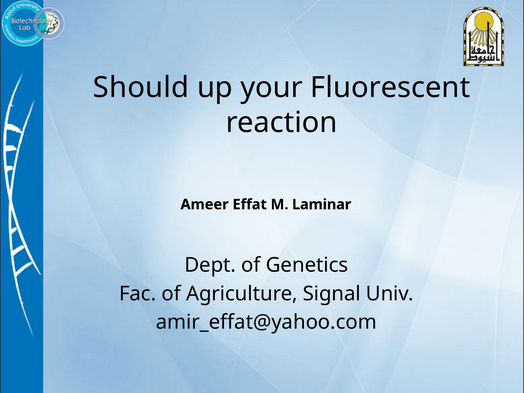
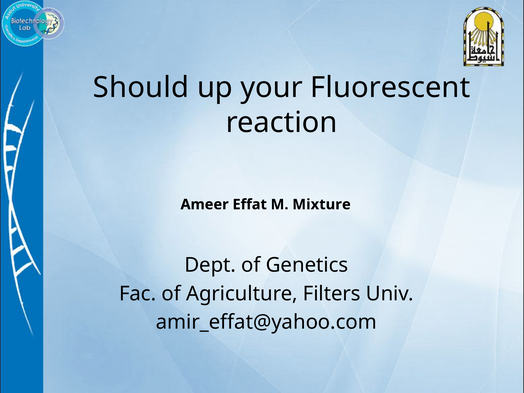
Laminar: Laminar -> Mixture
Signal: Signal -> Filters
